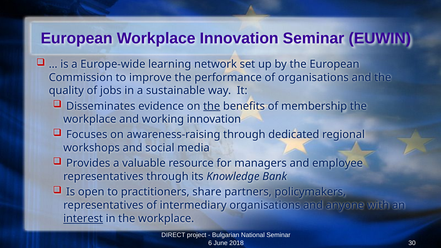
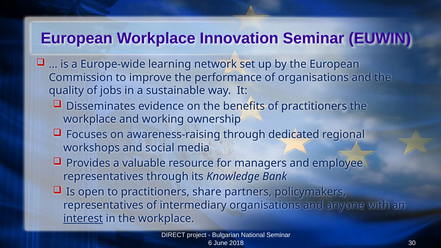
the at (212, 106) underline: present -> none
of membership: membership -> practitioners
working innovation: innovation -> ownership
